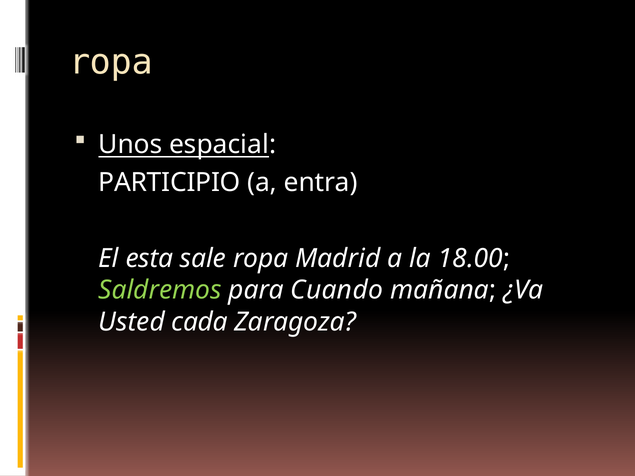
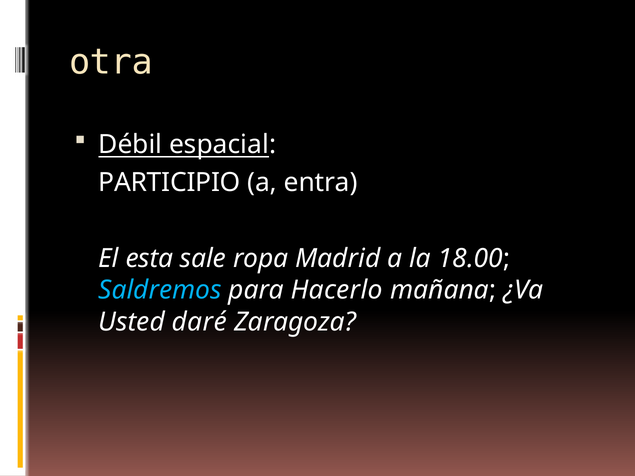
ropa at (111, 62): ropa -> otra
Unos: Unos -> Débil
Saldremos colour: light green -> light blue
Cuando: Cuando -> Hacerlo
cada: cada -> daré
